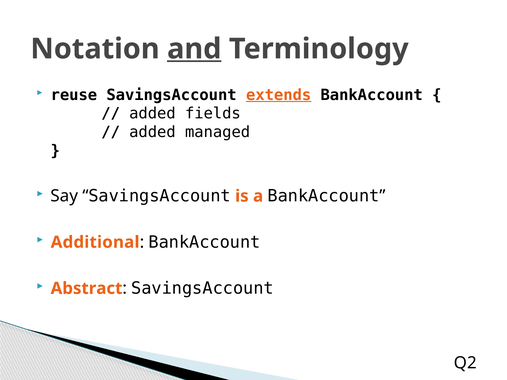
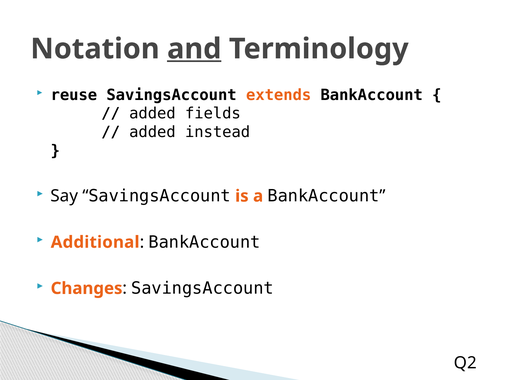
extends underline: present -> none
managed: managed -> instead
Abstract: Abstract -> Changes
